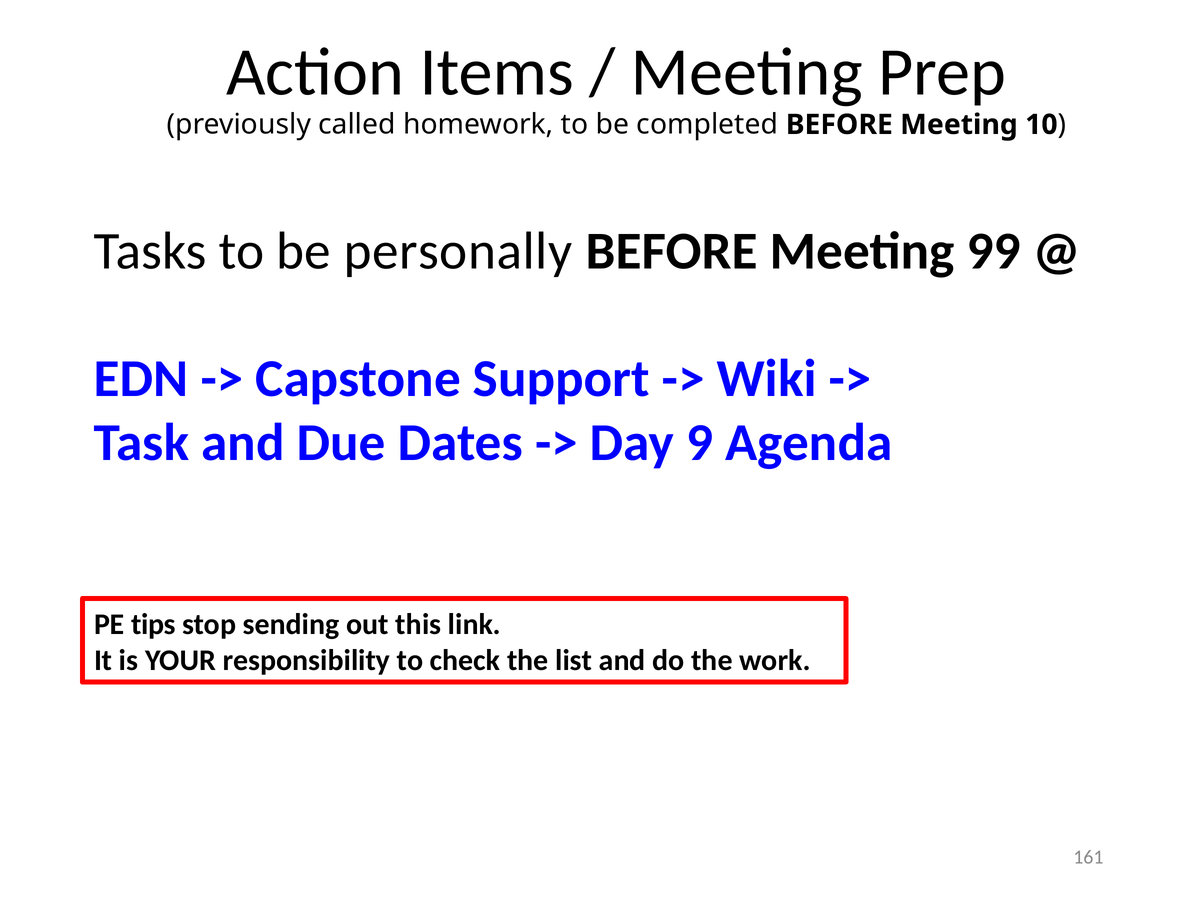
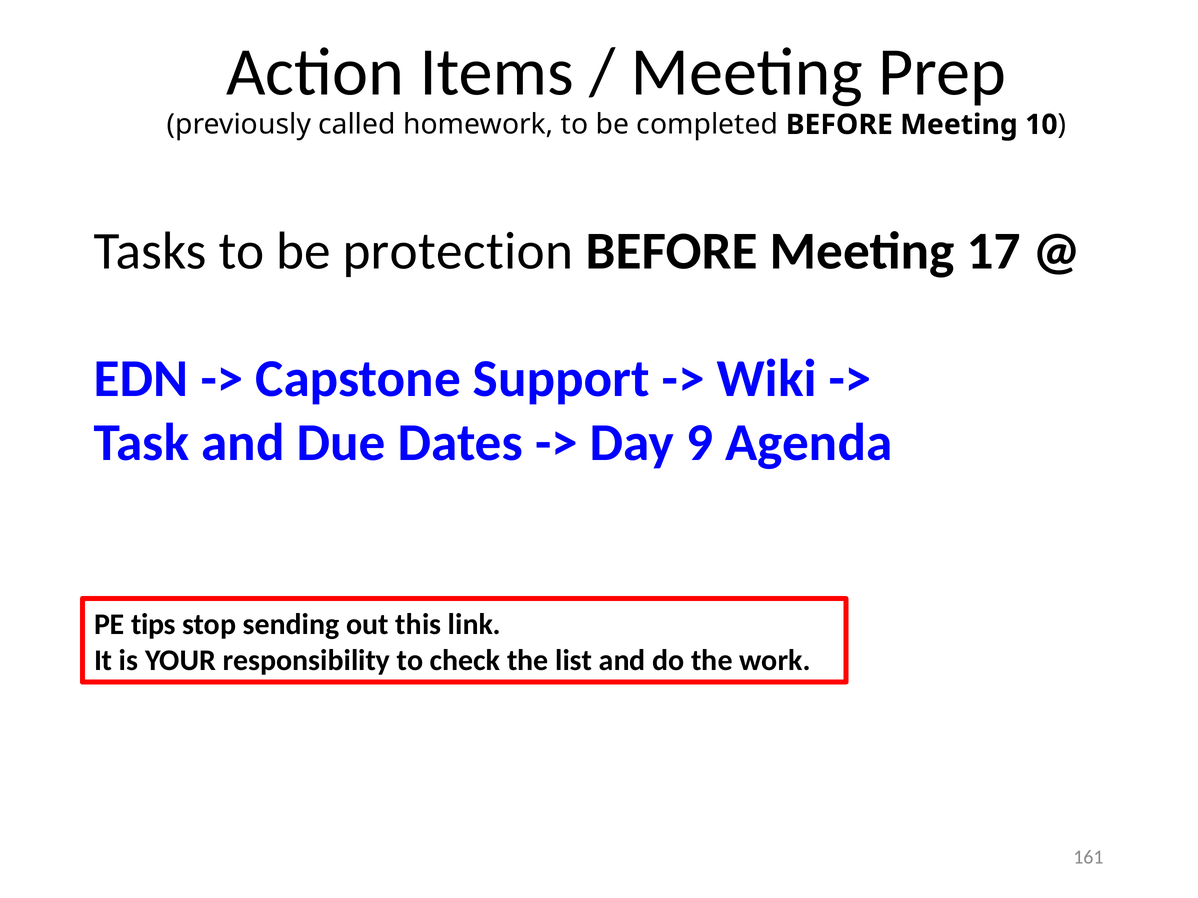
personally: personally -> protection
99: 99 -> 17
